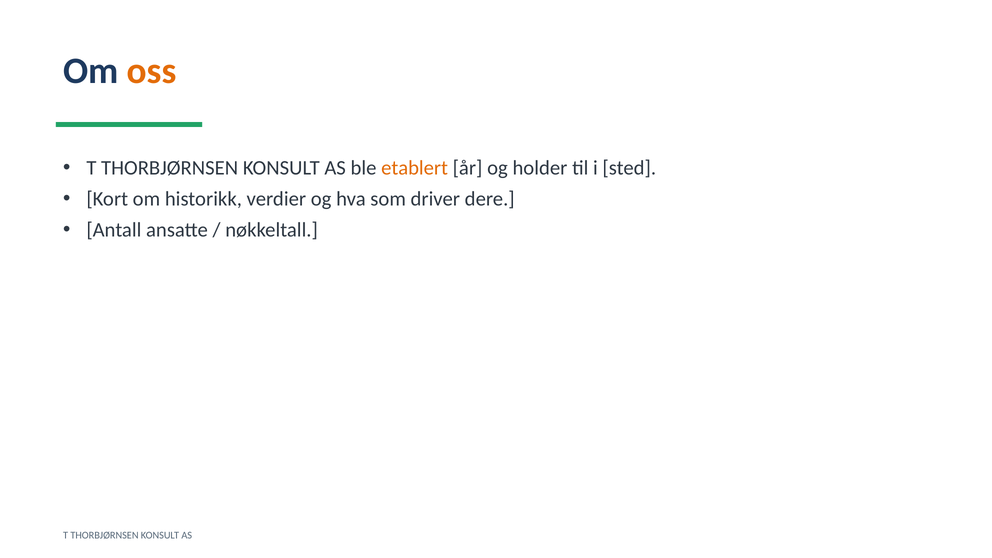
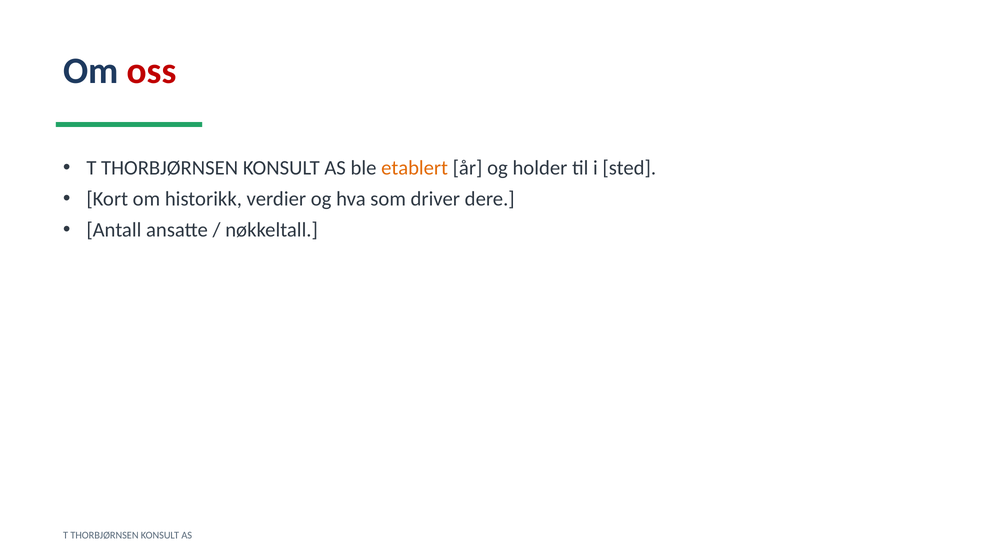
oss colour: orange -> red
